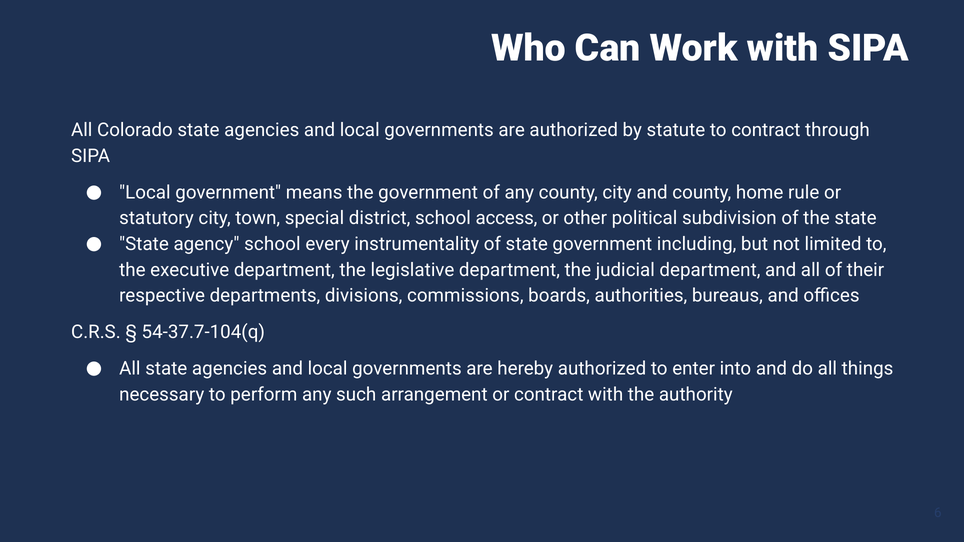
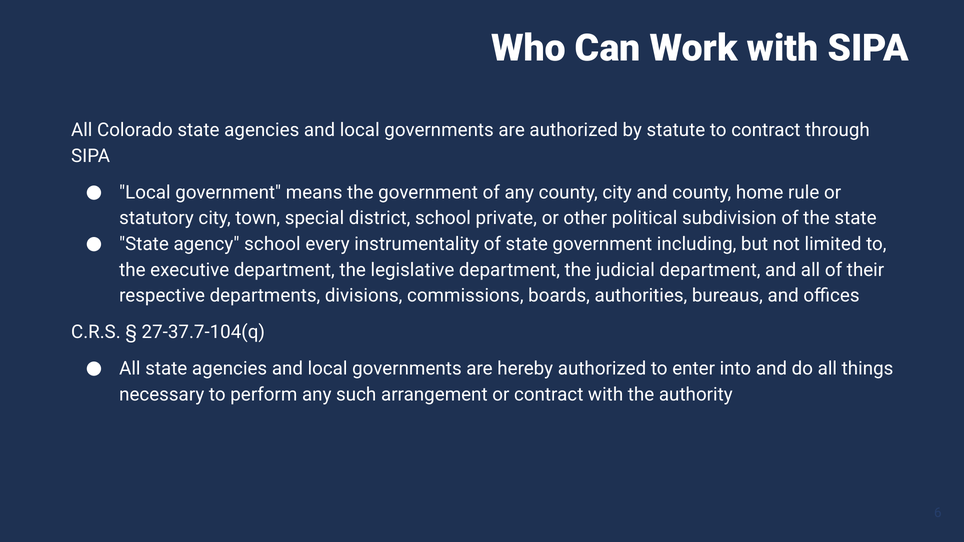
access: access -> private
54-37.7-104(q: 54-37.7-104(q -> 27-37.7-104(q
